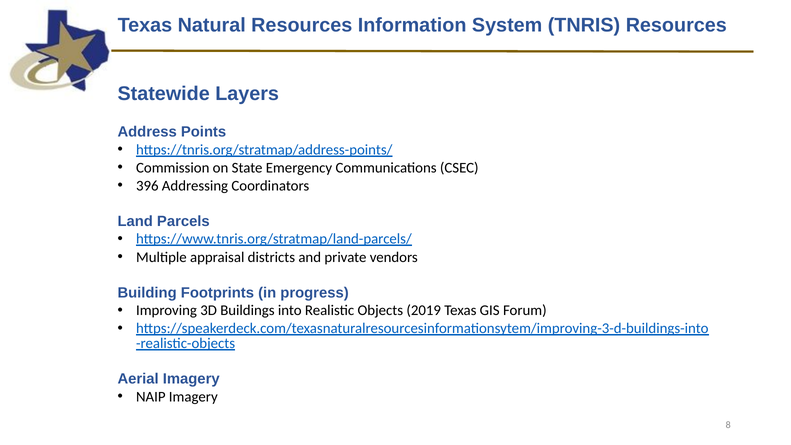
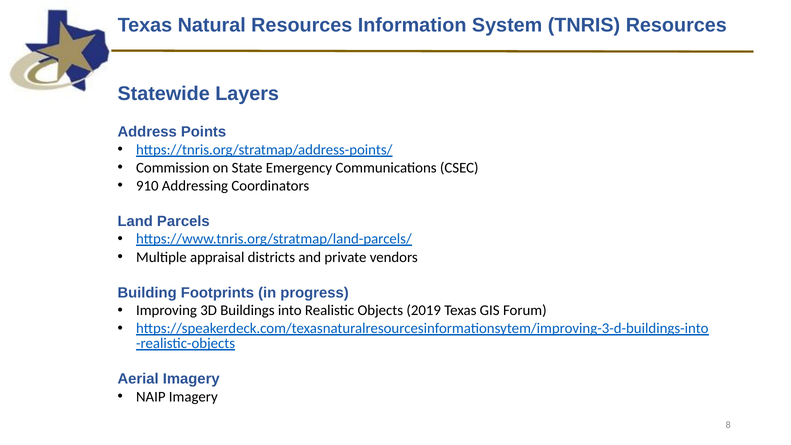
396: 396 -> 910
